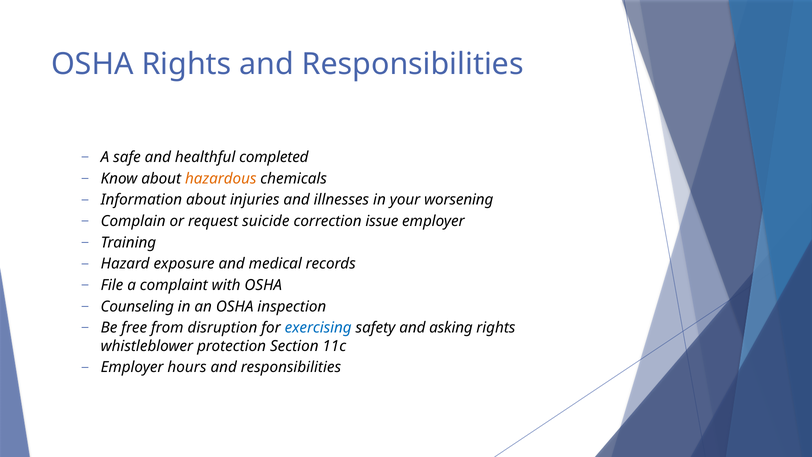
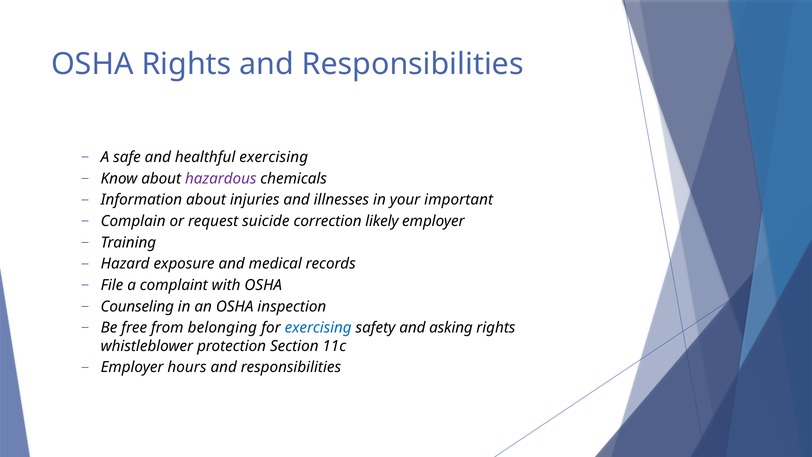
healthful completed: completed -> exercising
hazardous colour: orange -> purple
worsening: worsening -> important
issue: issue -> likely
disruption: disruption -> belonging
